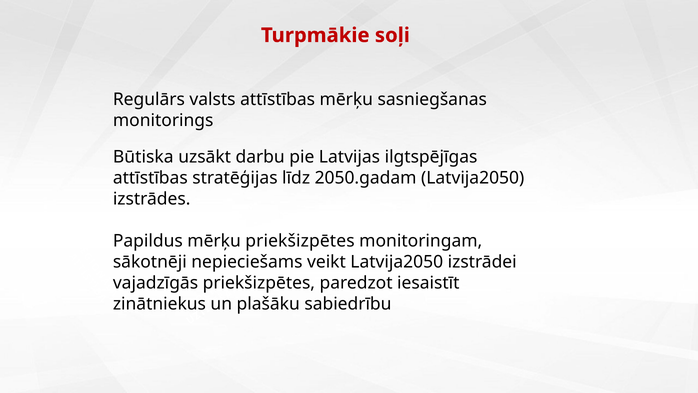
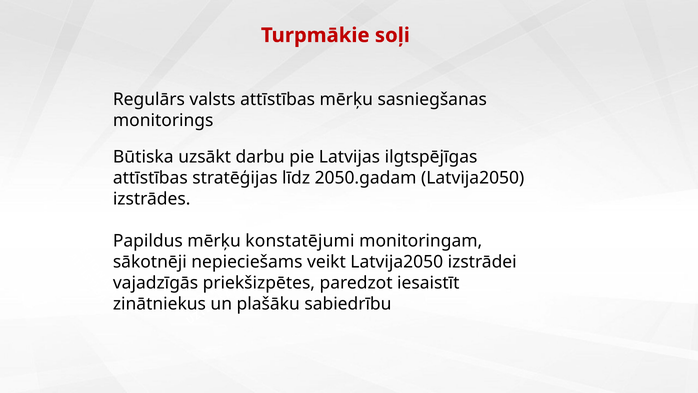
mērķu priekšizpētes: priekšizpētes -> konstatējumi
